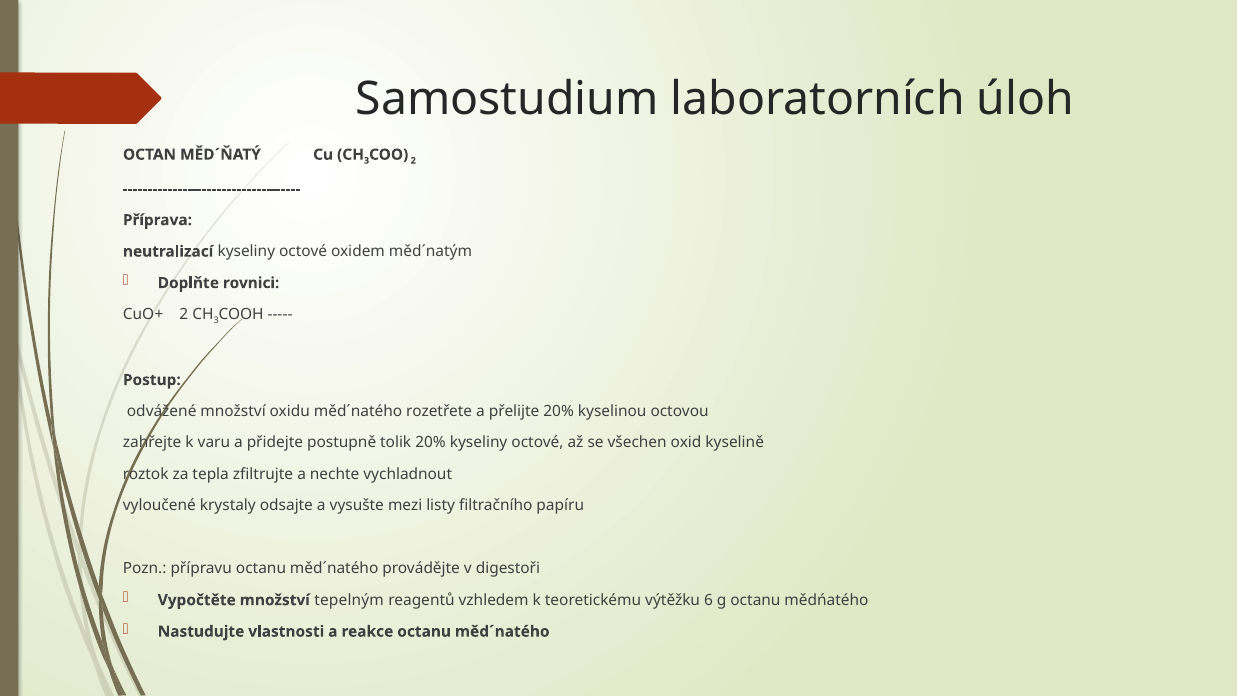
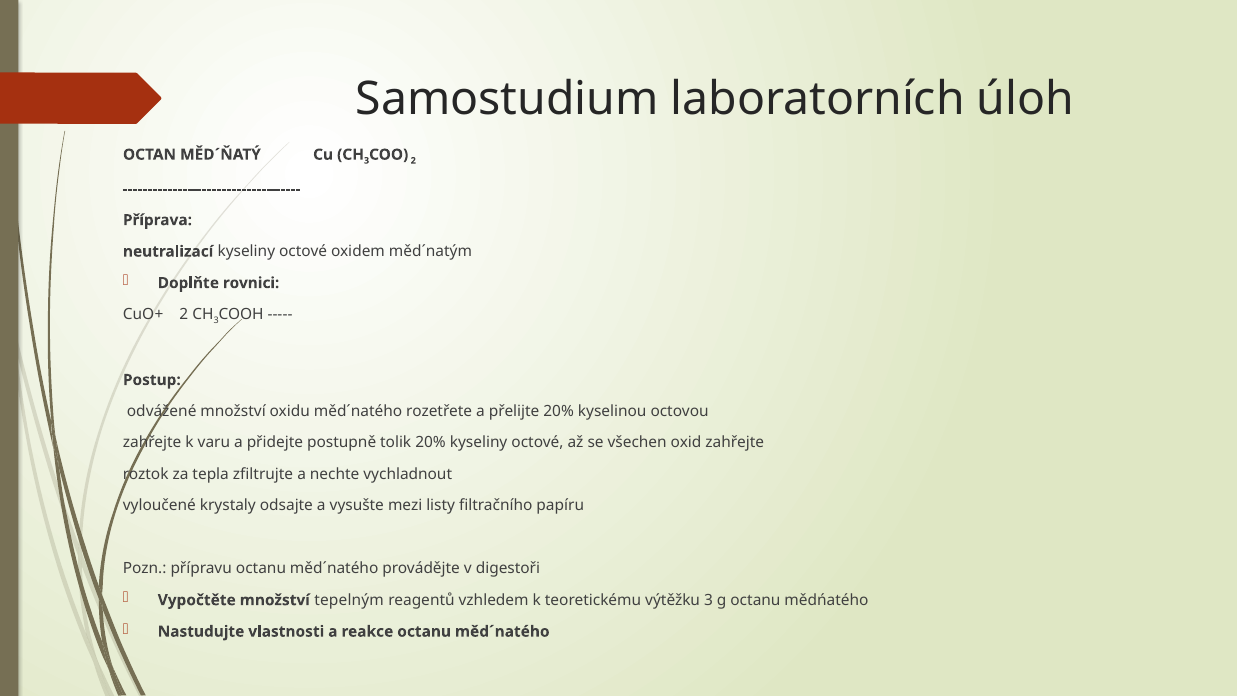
oxid kyselině: kyselině -> zahřejte
výtěžku 6: 6 -> 3
